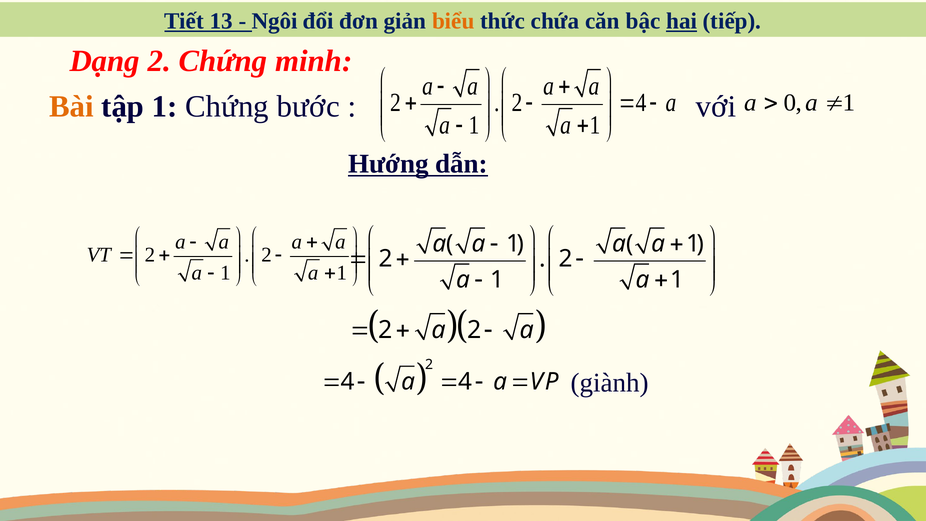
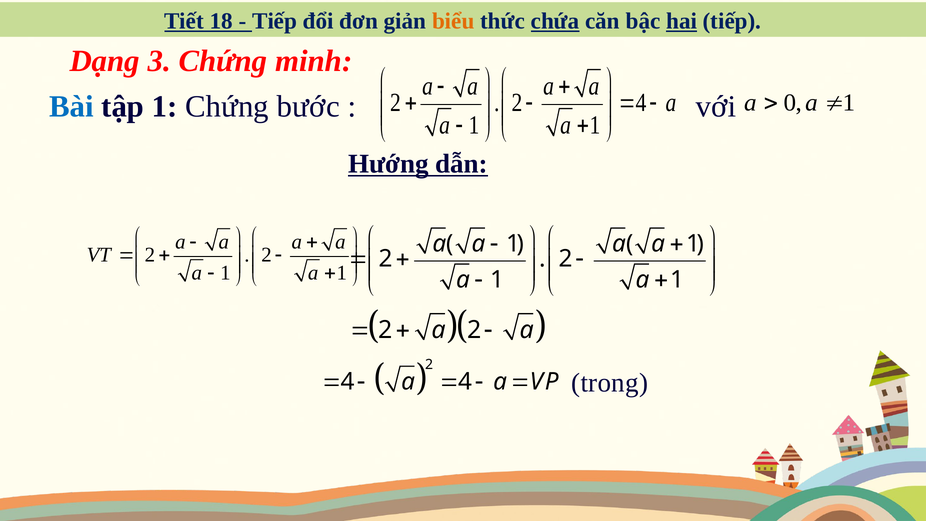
13: 13 -> 18
Ngôi at (275, 21): Ngôi -> Tiếp
chứa underline: none -> present
Dạng 2: 2 -> 3
Bài colour: orange -> blue
giành: giành -> trong
